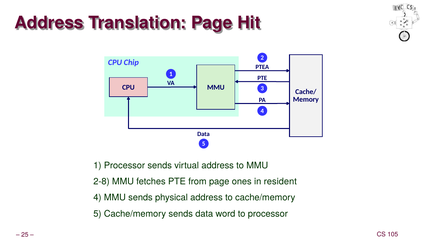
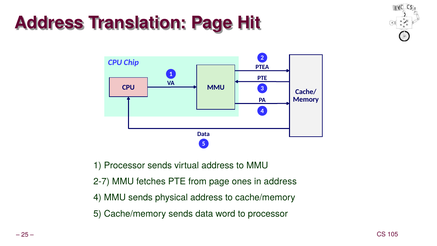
2-8: 2-8 -> 2-7
in resident: resident -> address
